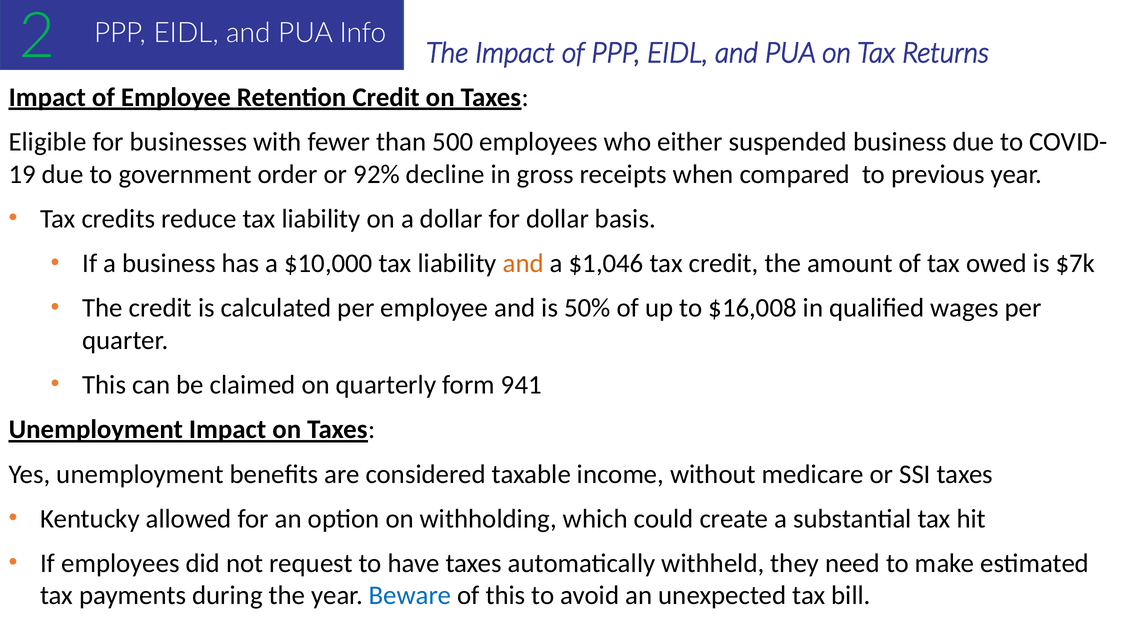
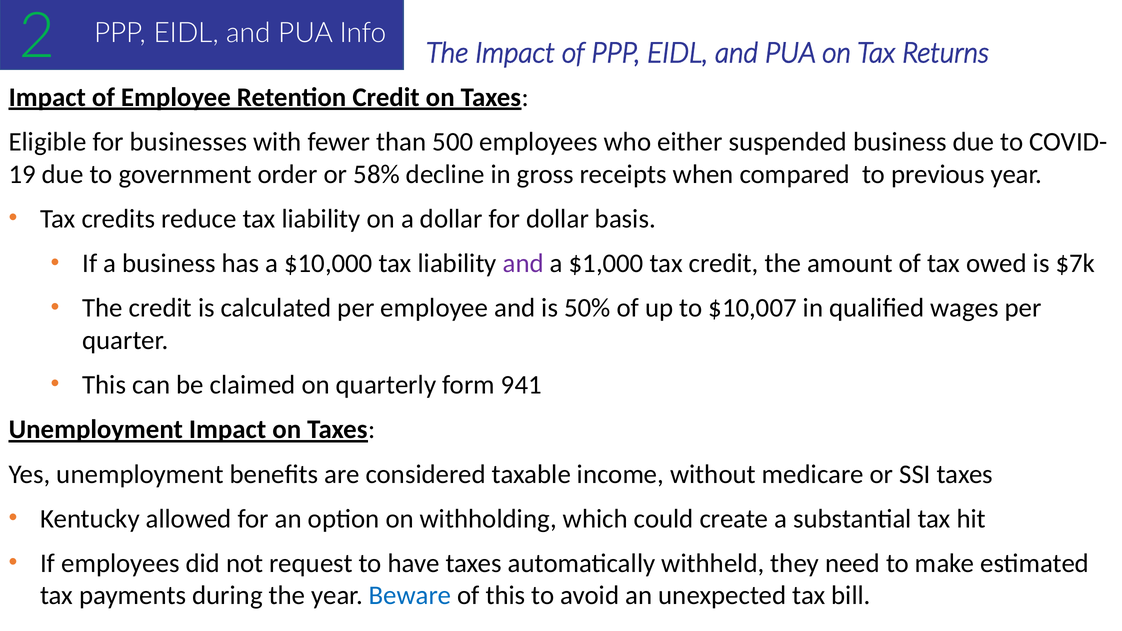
92%: 92% -> 58%
and at (523, 263) colour: orange -> purple
$1,046: $1,046 -> $1,000
$16,008: $16,008 -> $10,007
